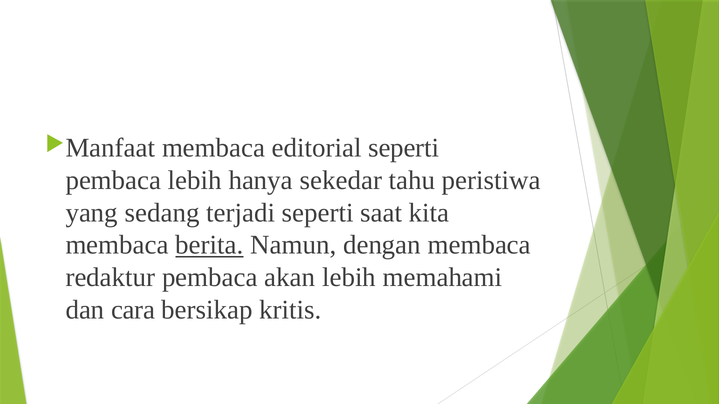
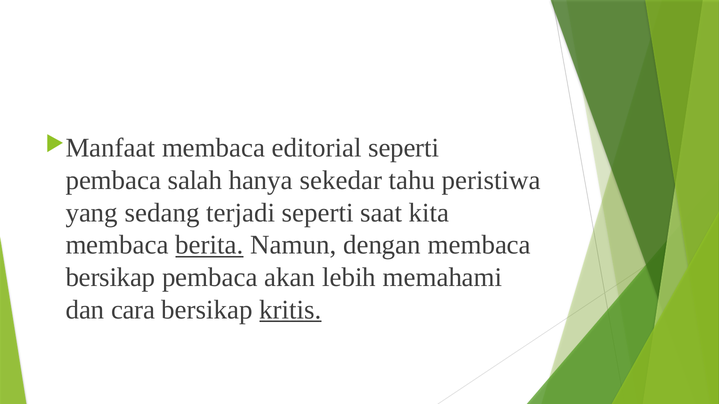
pembaca lebih: lebih -> salah
redaktur at (110, 278): redaktur -> bersikap
kritis underline: none -> present
